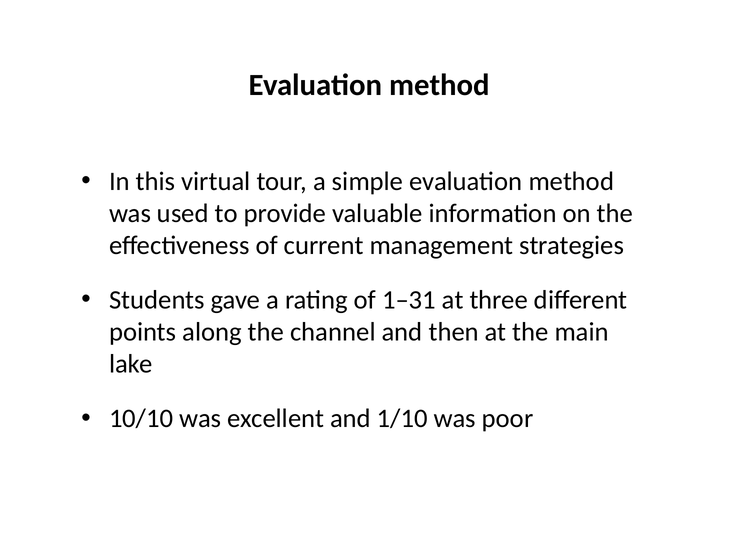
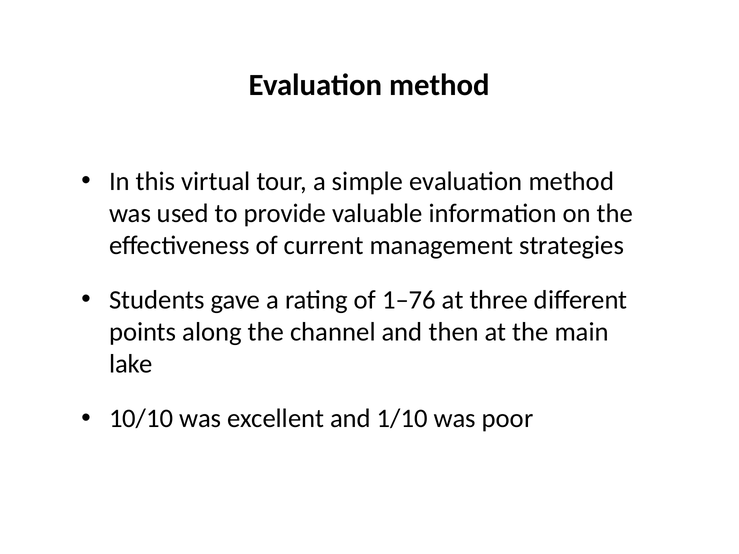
1–31: 1–31 -> 1–76
